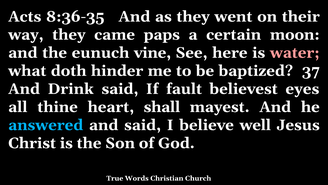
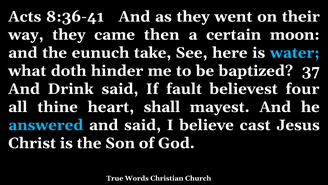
8:36-35: 8:36-35 -> 8:36-41
paps: paps -> then
vine: vine -> take
water colour: pink -> light blue
eyes: eyes -> four
well: well -> cast
